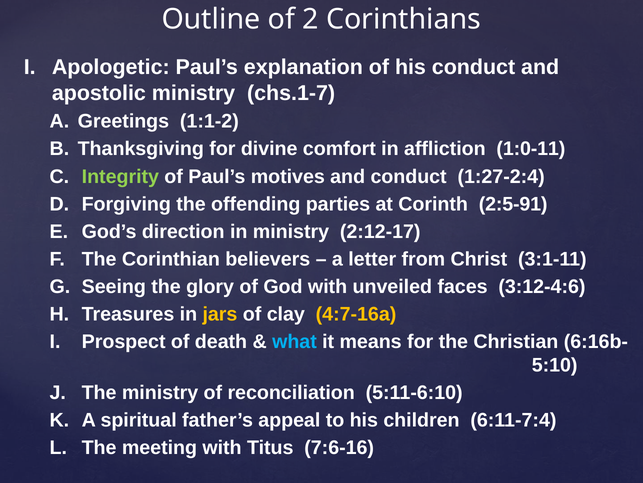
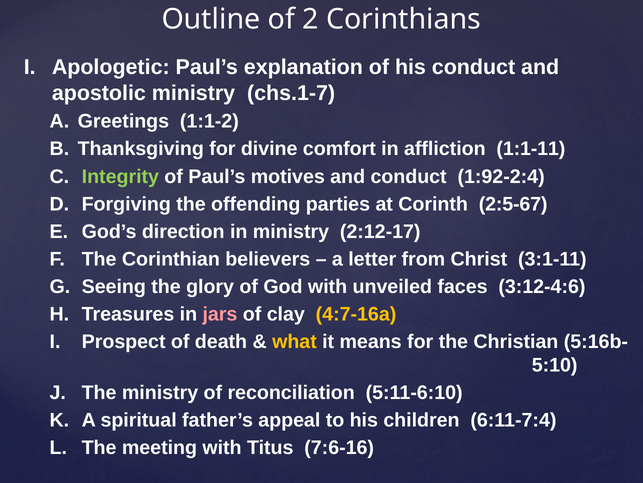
1:0-11: 1:0-11 -> 1:1-11
1:27-2:4: 1:27-2:4 -> 1:92-2:4
2:5-91: 2:5-91 -> 2:5-67
jars colour: yellow -> pink
what colour: light blue -> yellow
6:16b-: 6:16b- -> 5:16b-
